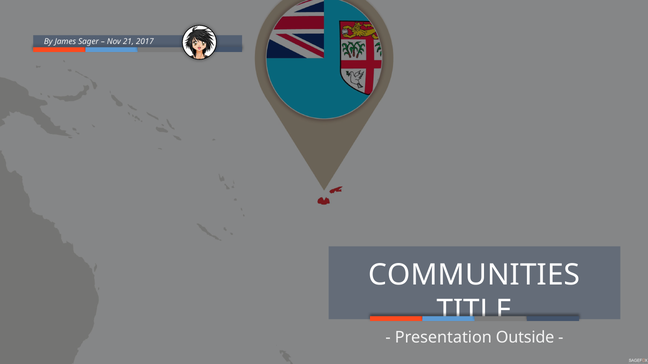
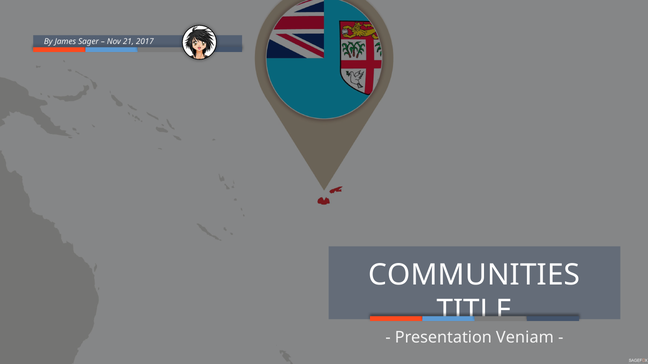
Outside: Outside -> Veniam
